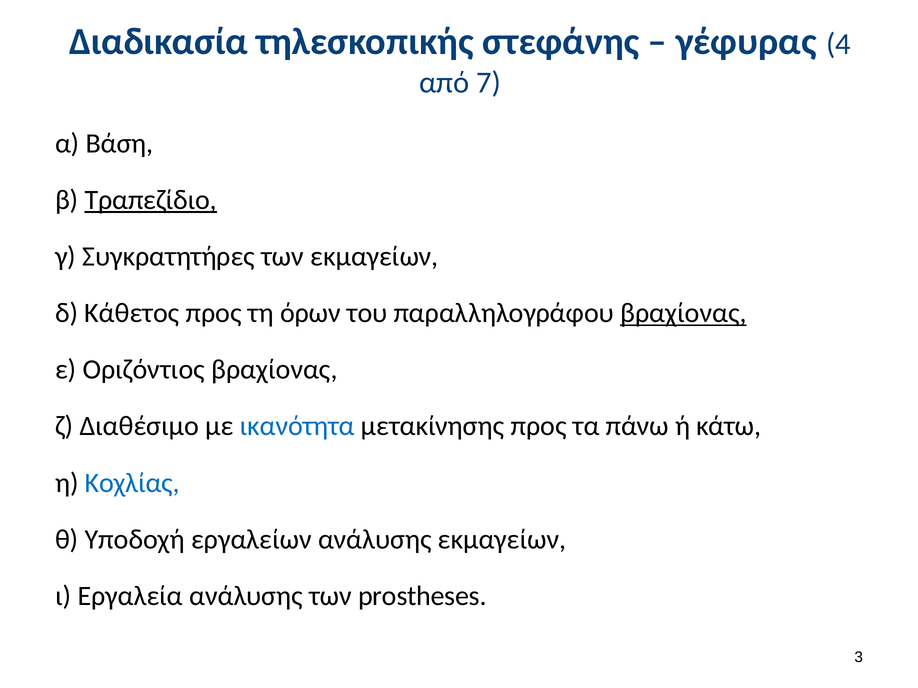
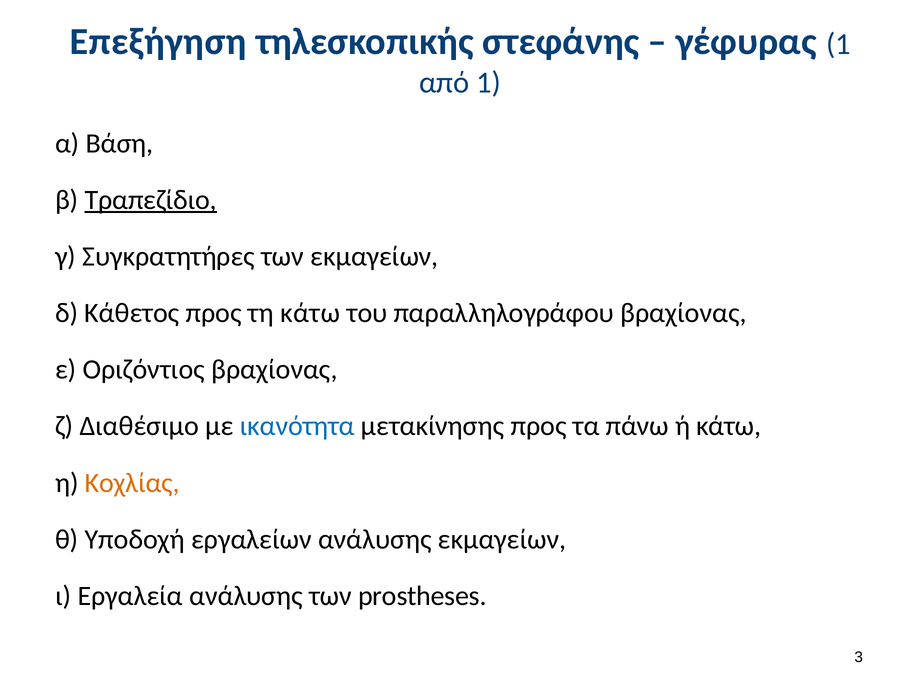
Διαδικασία: Διαδικασία -> Επεξήγηση
γέφυρας 4: 4 -> 1
από 7: 7 -> 1
τη όρων: όρων -> κάτω
βραχίονας at (683, 313) underline: present -> none
Κοχλίας colour: blue -> orange
